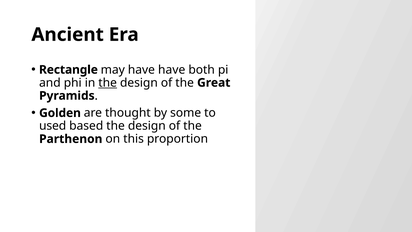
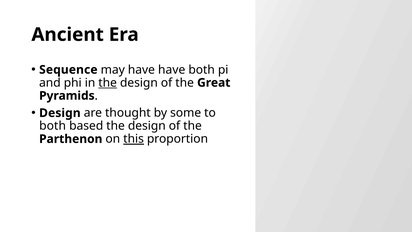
Rectangle: Rectangle -> Sequence
Golden at (60, 113): Golden -> Design
used at (53, 126): used -> both
this underline: none -> present
